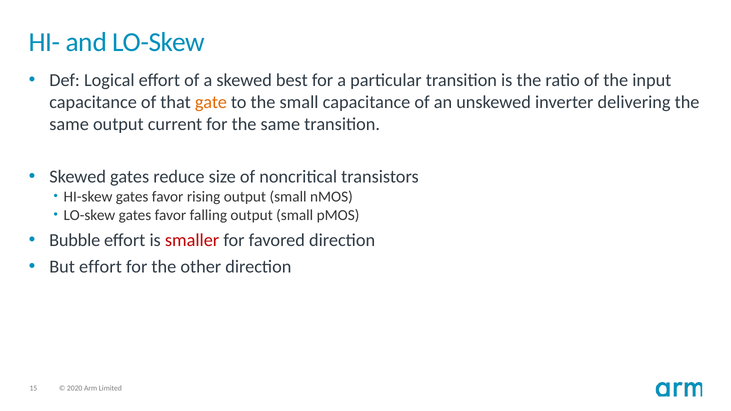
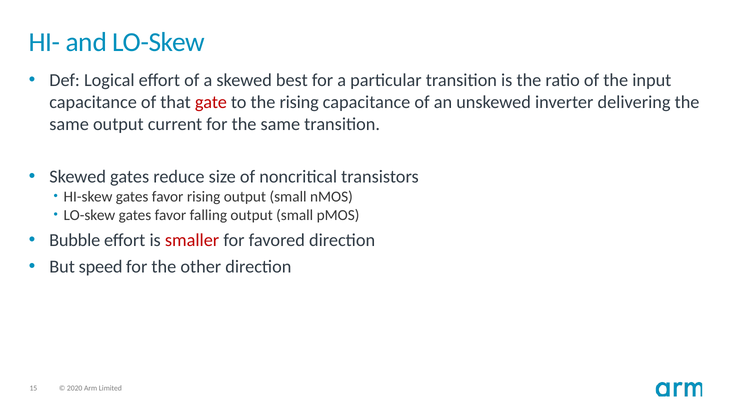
gate colour: orange -> red
the small: small -> rising
But effort: effort -> speed
